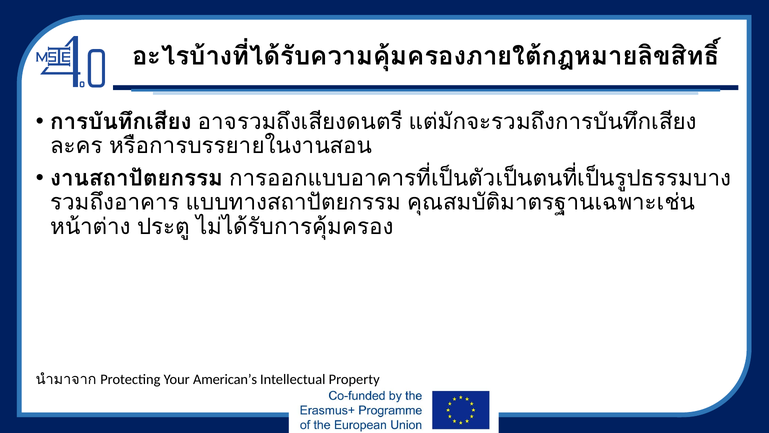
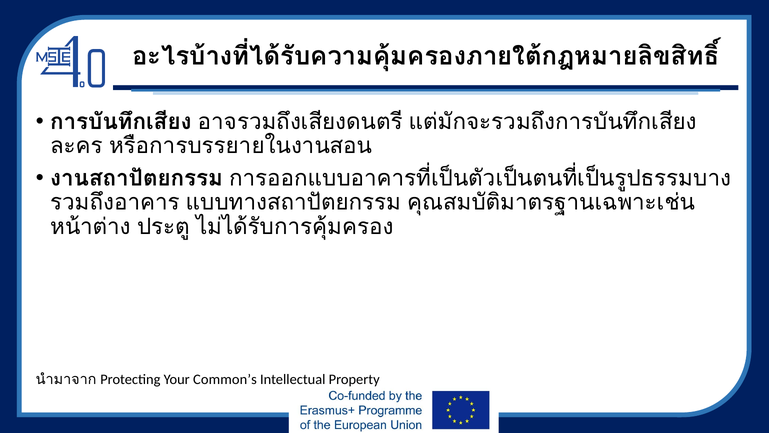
American’s: American’s -> Common’s
